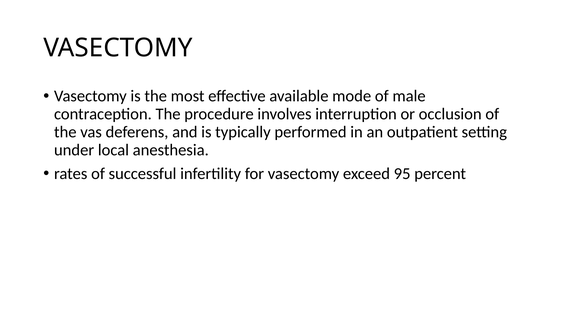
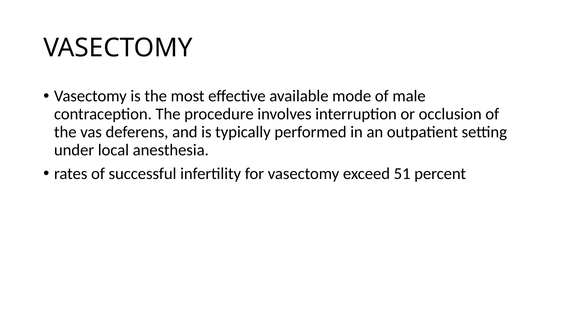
95: 95 -> 51
